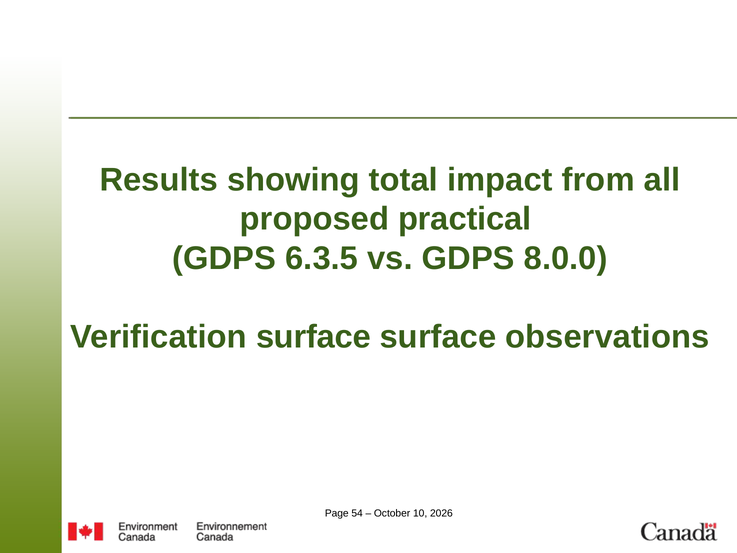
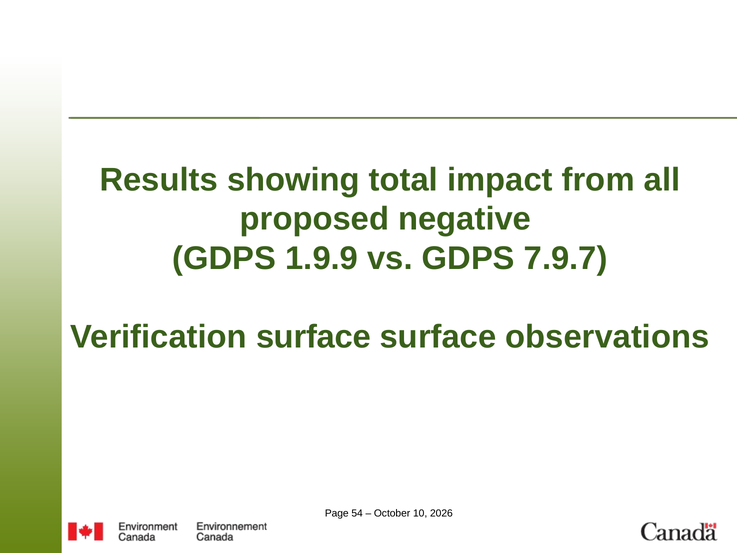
practical: practical -> negative
6.3.5: 6.3.5 -> 1.9.9
8.0.0: 8.0.0 -> 7.9.7
